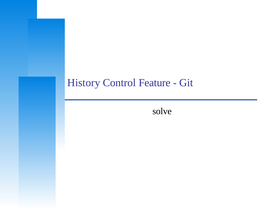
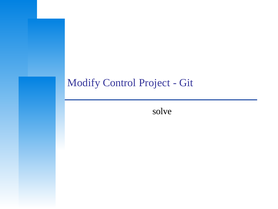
History: History -> Modify
Feature: Feature -> Project
